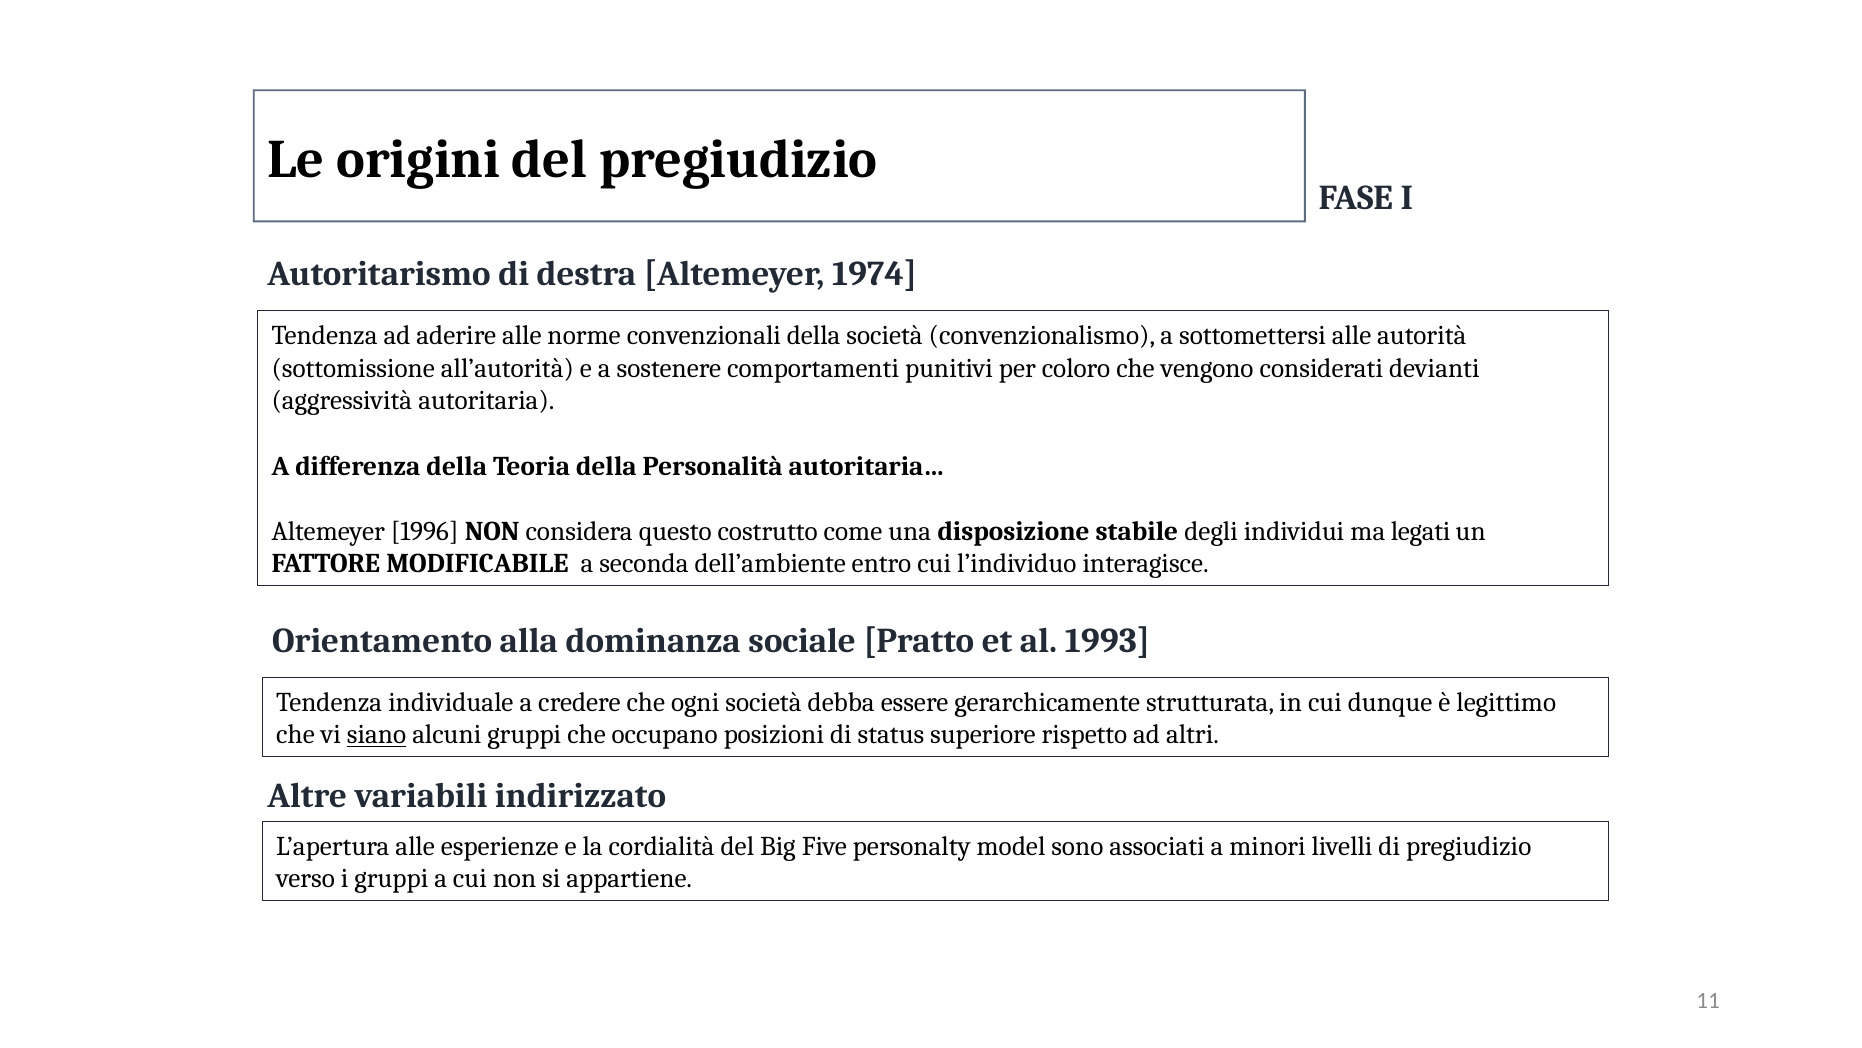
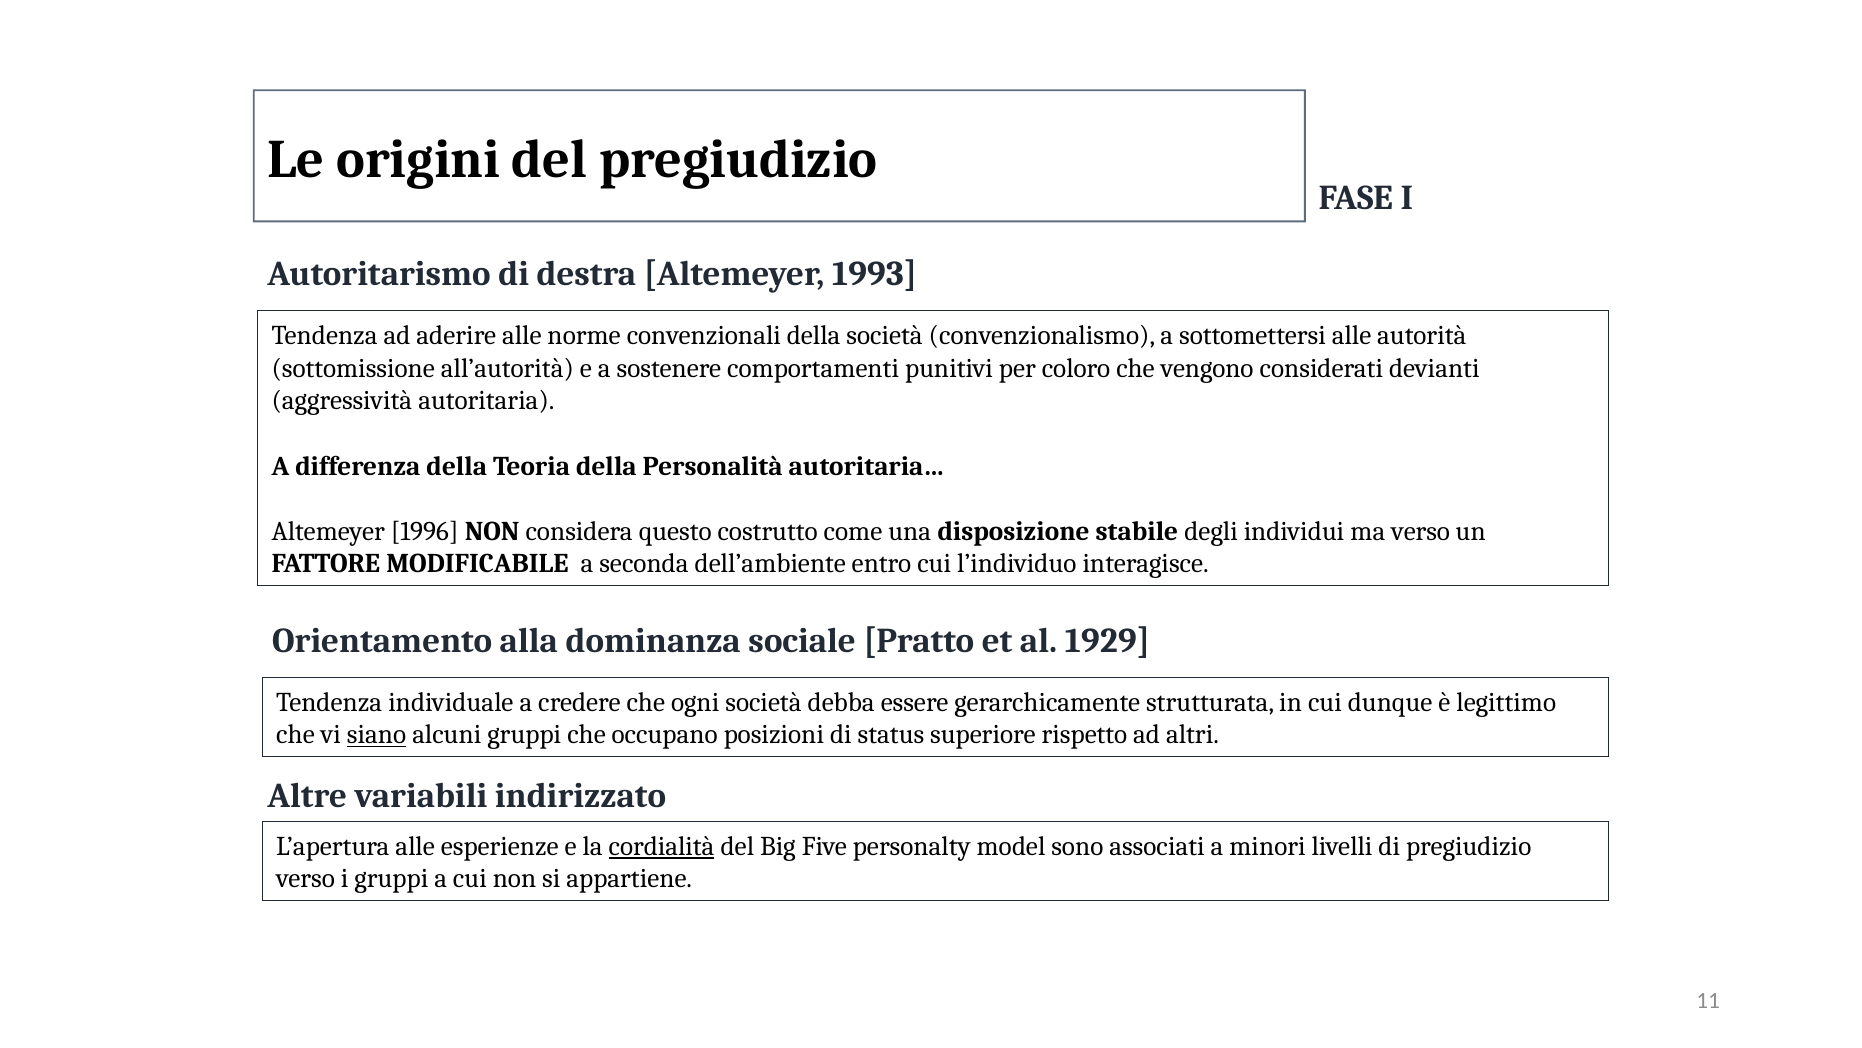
1974: 1974 -> 1993
ma legati: legati -> verso
1993: 1993 -> 1929
cordialità underline: none -> present
